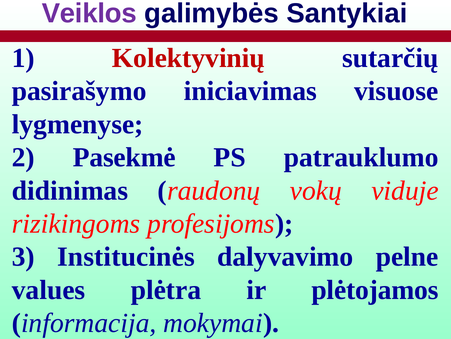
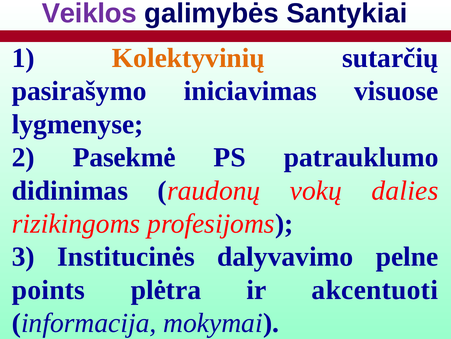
Kolektyvinių colour: red -> orange
viduje: viduje -> dalies
values: values -> points
plėtojamos: plėtojamos -> akcentuoti
